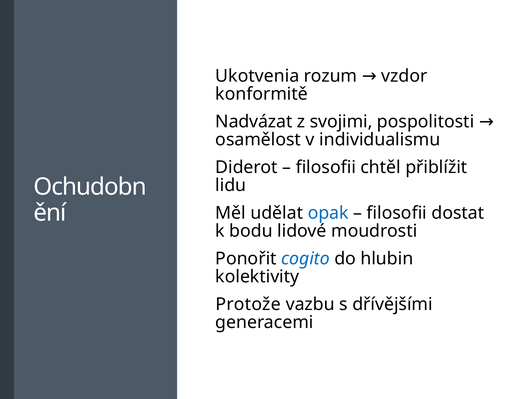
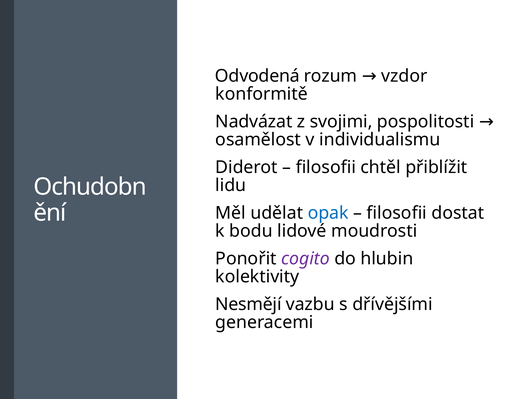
Ukotvenia: Ukotvenia -> Odvodená
cogito colour: blue -> purple
Protože: Protože -> Nesmějí
